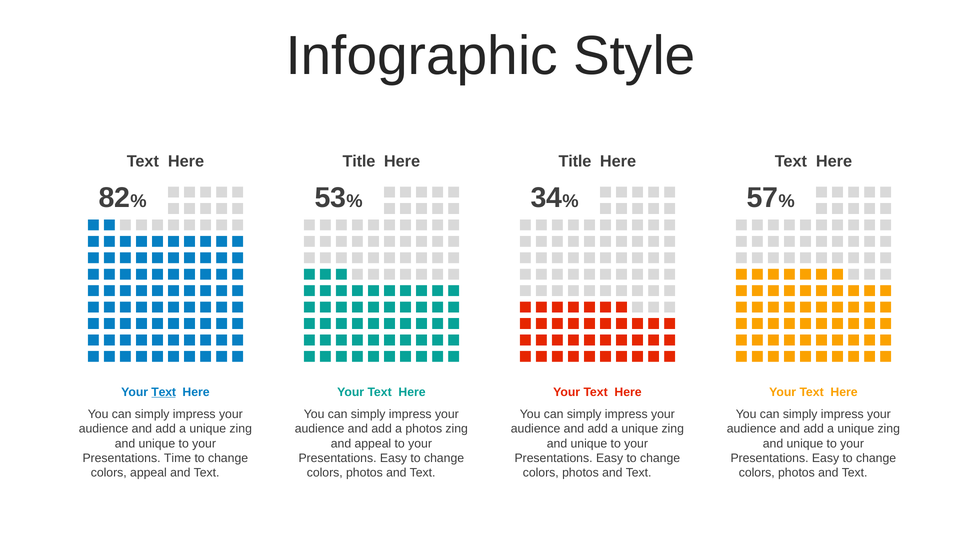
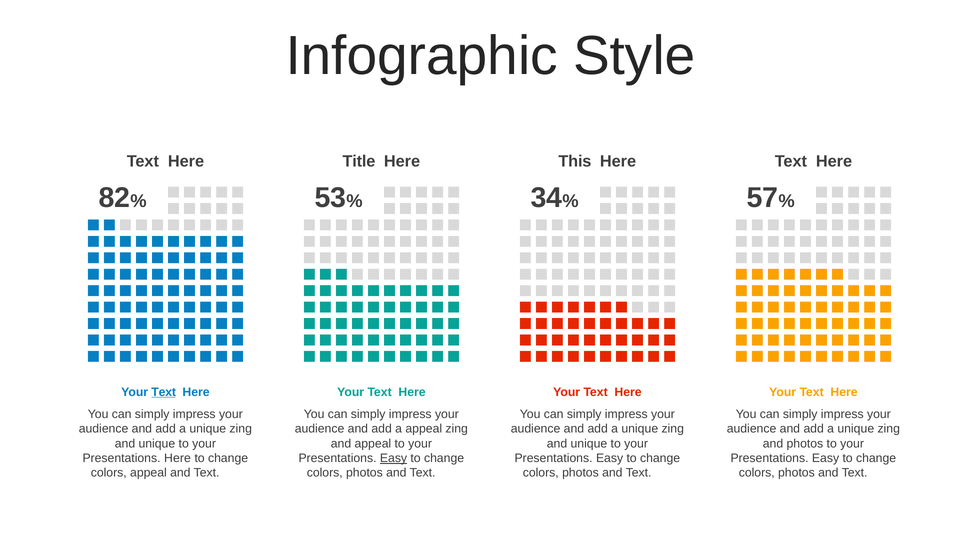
Title at (575, 161): Title -> This
a photos: photos -> appeal
unique at (805, 443): unique -> photos
Presentations Time: Time -> Here
Easy at (394, 458) underline: none -> present
